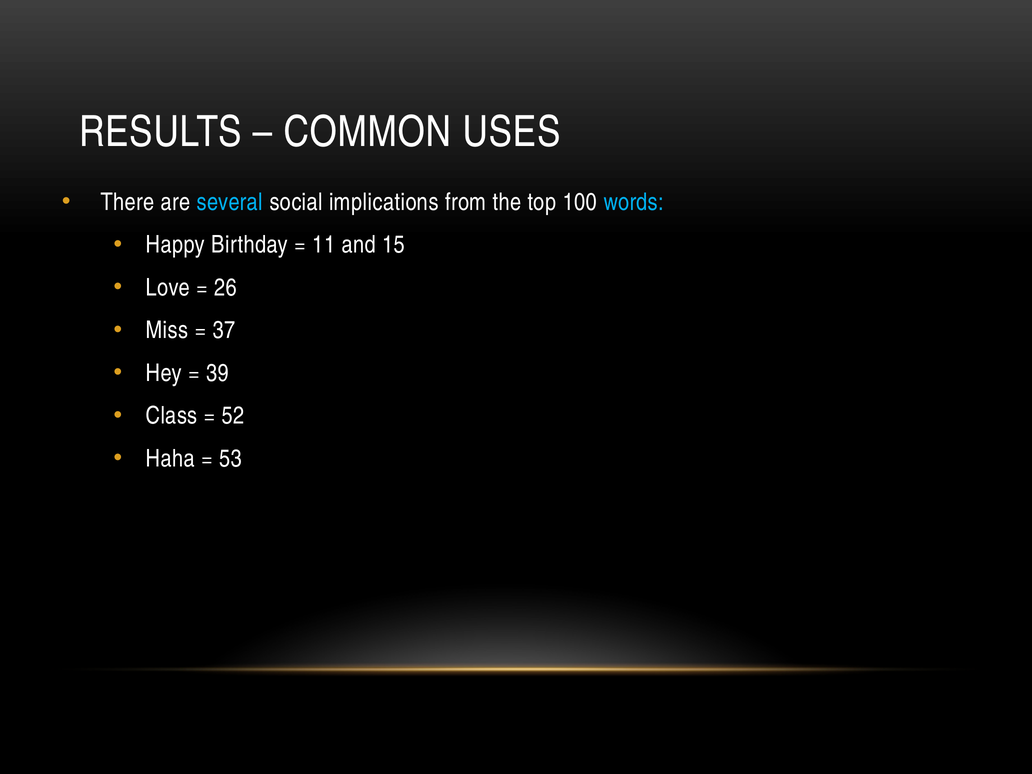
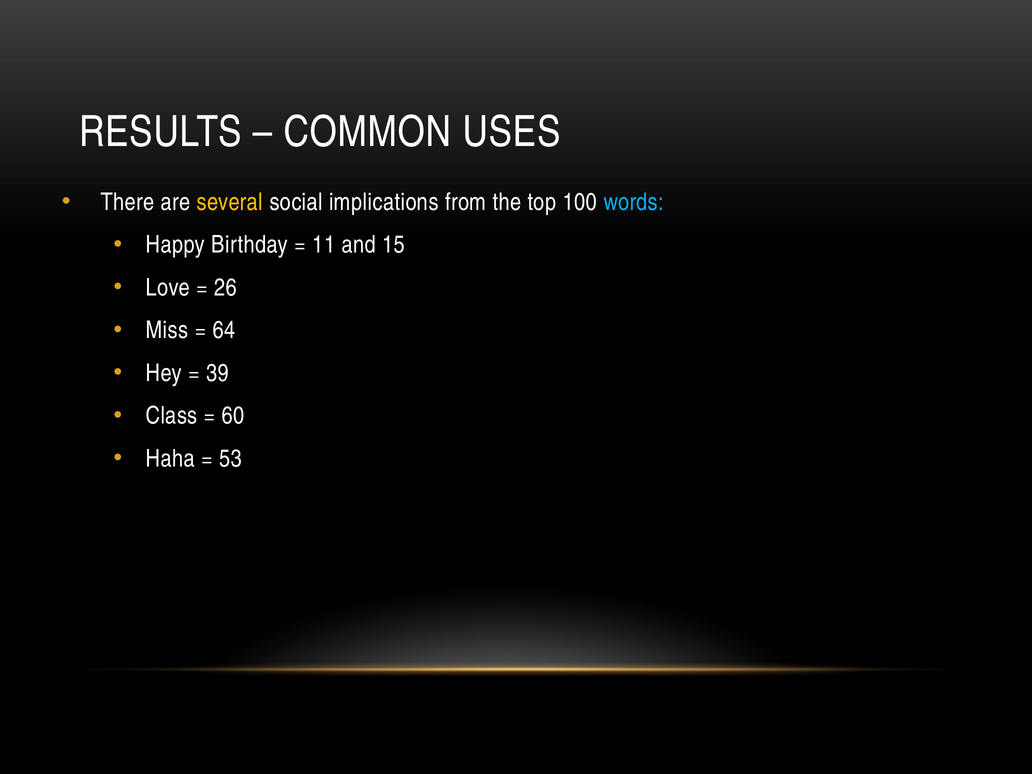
several colour: light blue -> yellow
37: 37 -> 64
52: 52 -> 60
